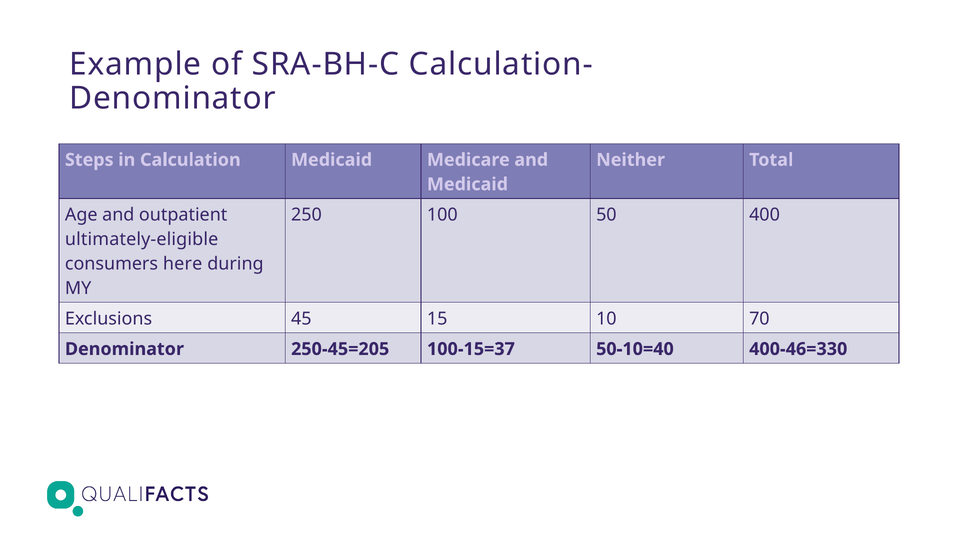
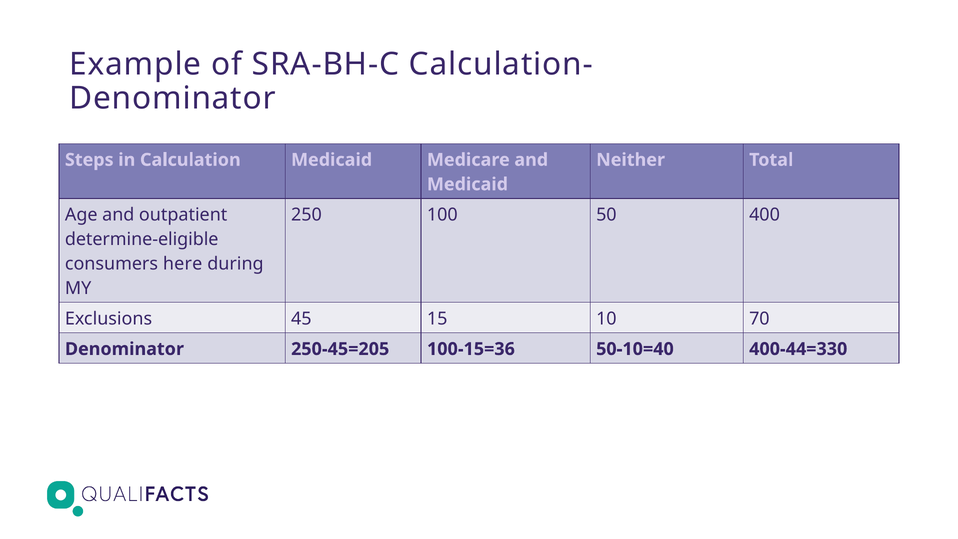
ultimately-eligible: ultimately-eligible -> determine-eligible
100-15=37: 100-15=37 -> 100-15=36
400-46=330: 400-46=330 -> 400-44=330
